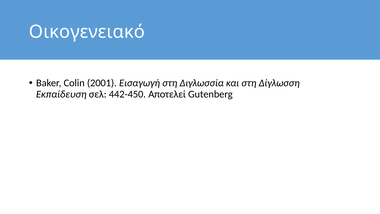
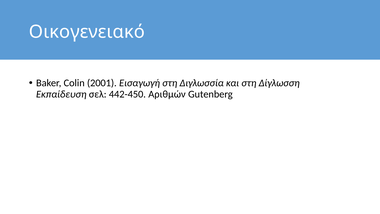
Αποτελεί: Αποτελεί -> Αριθμών
